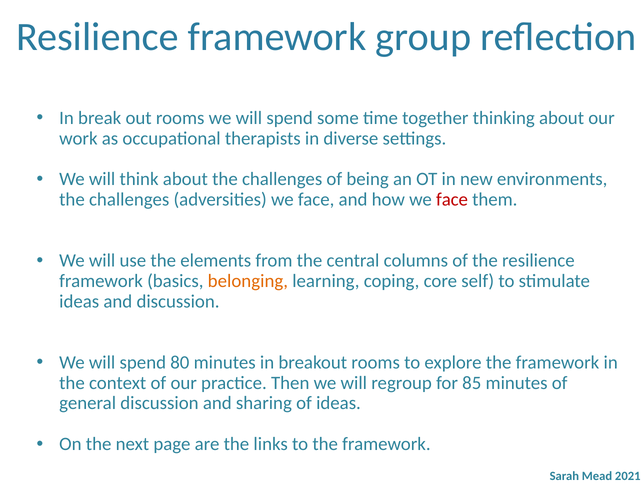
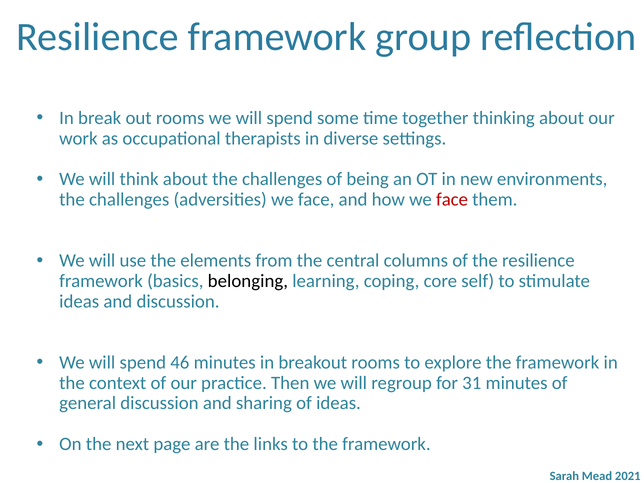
belonging colour: orange -> black
80: 80 -> 46
85: 85 -> 31
